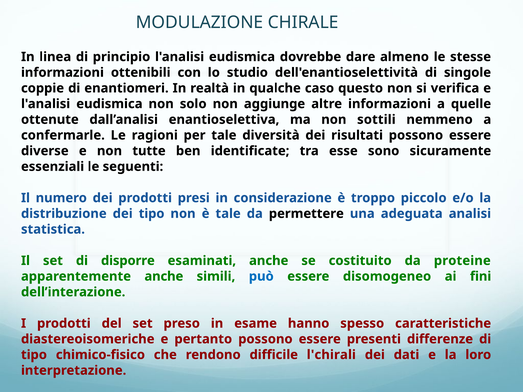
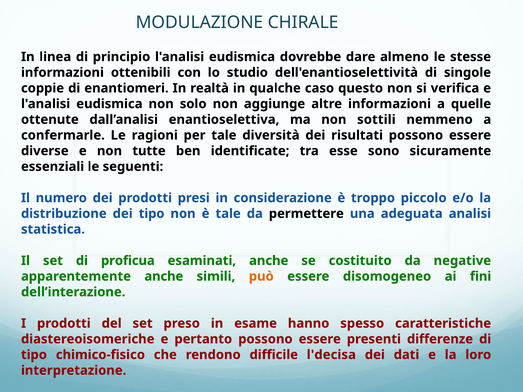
disporre: disporre -> proficua
proteine: proteine -> negative
può colour: blue -> orange
l'chirali: l'chirali -> l'decisa
